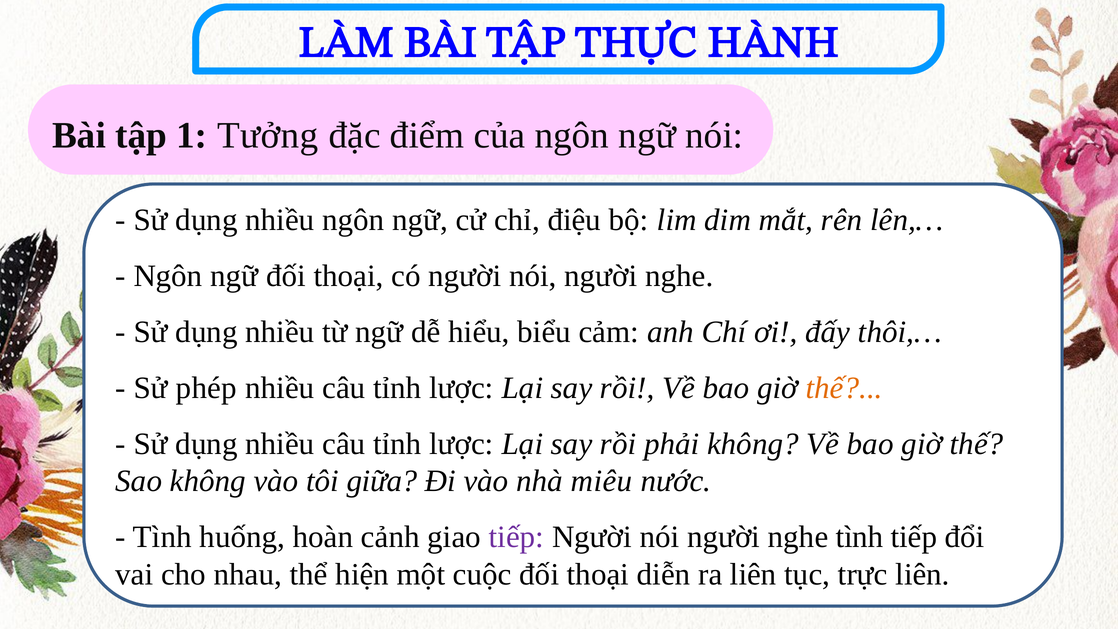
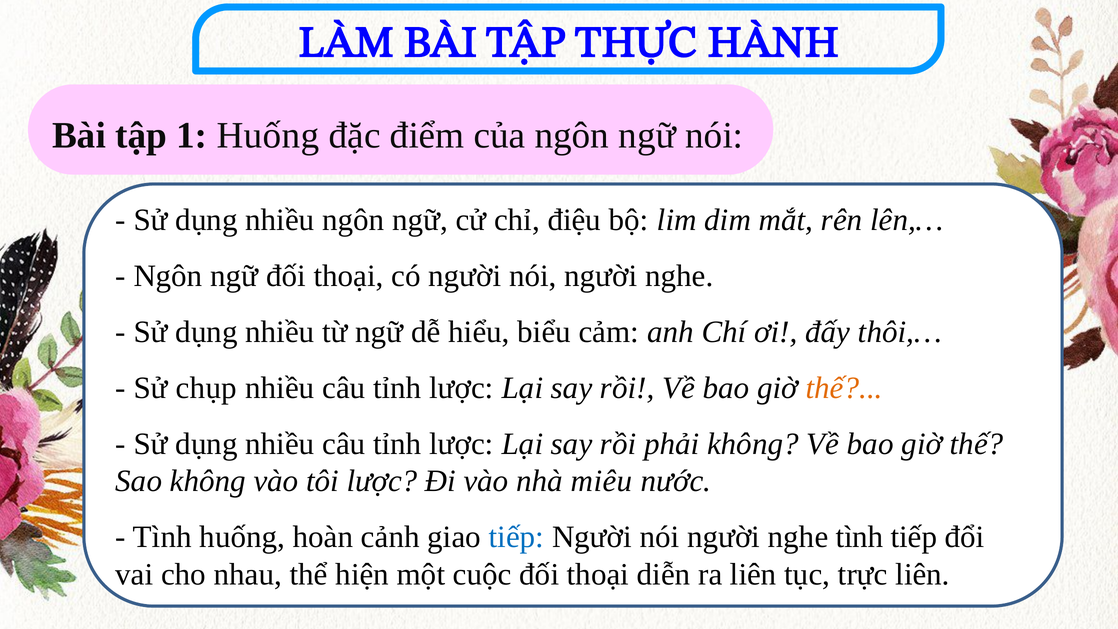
1 Tưởng: Tưởng -> Huống
phép: phép -> chụp
tôi giữa: giữa -> lược
tiếp at (516, 537) colour: purple -> blue
